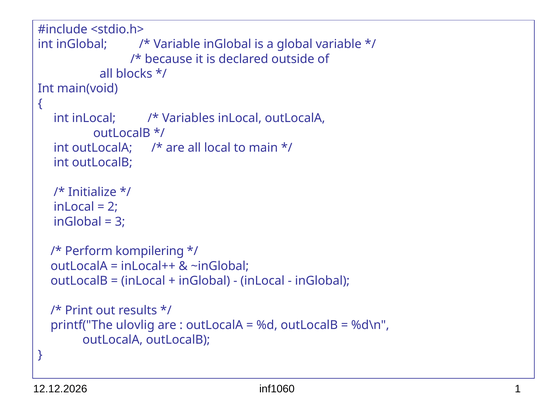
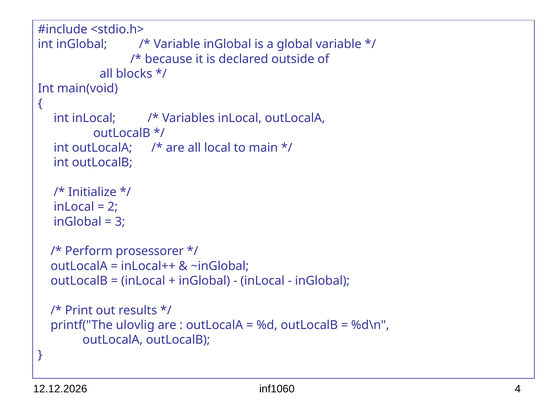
kompilering: kompilering -> prosessorer
1: 1 -> 4
